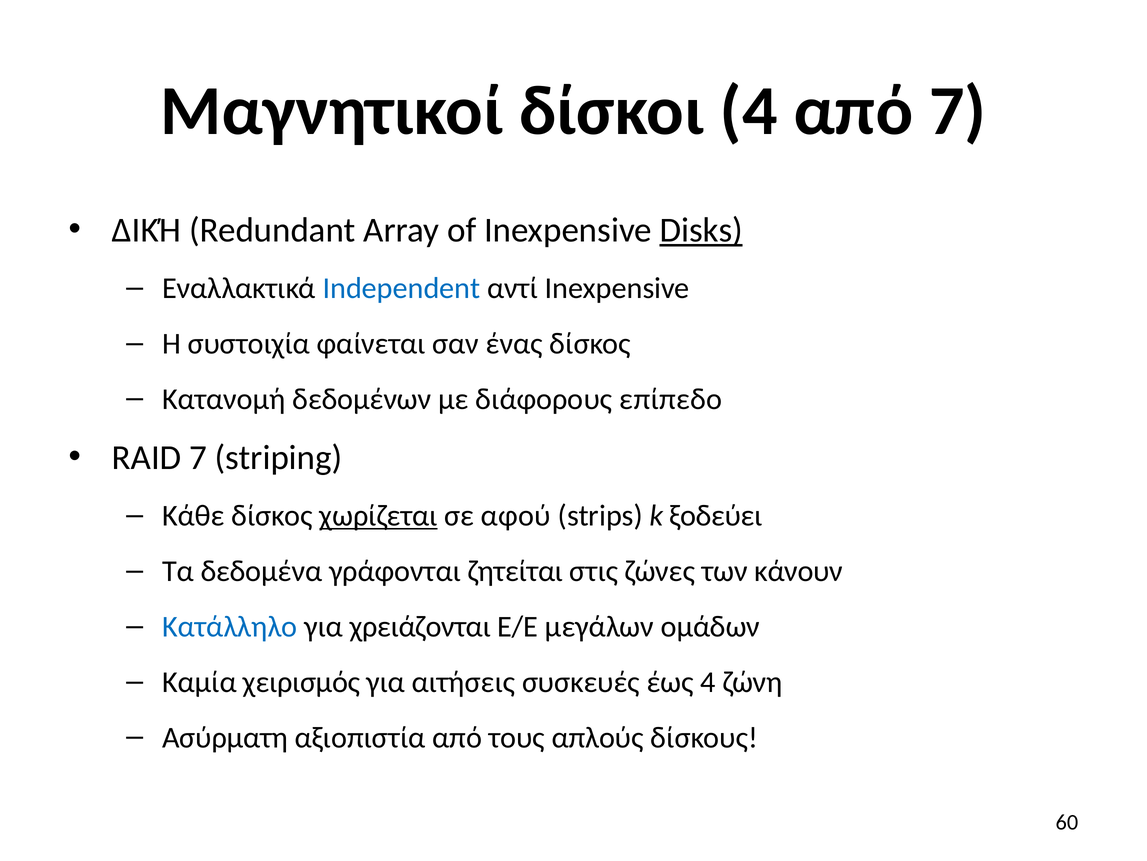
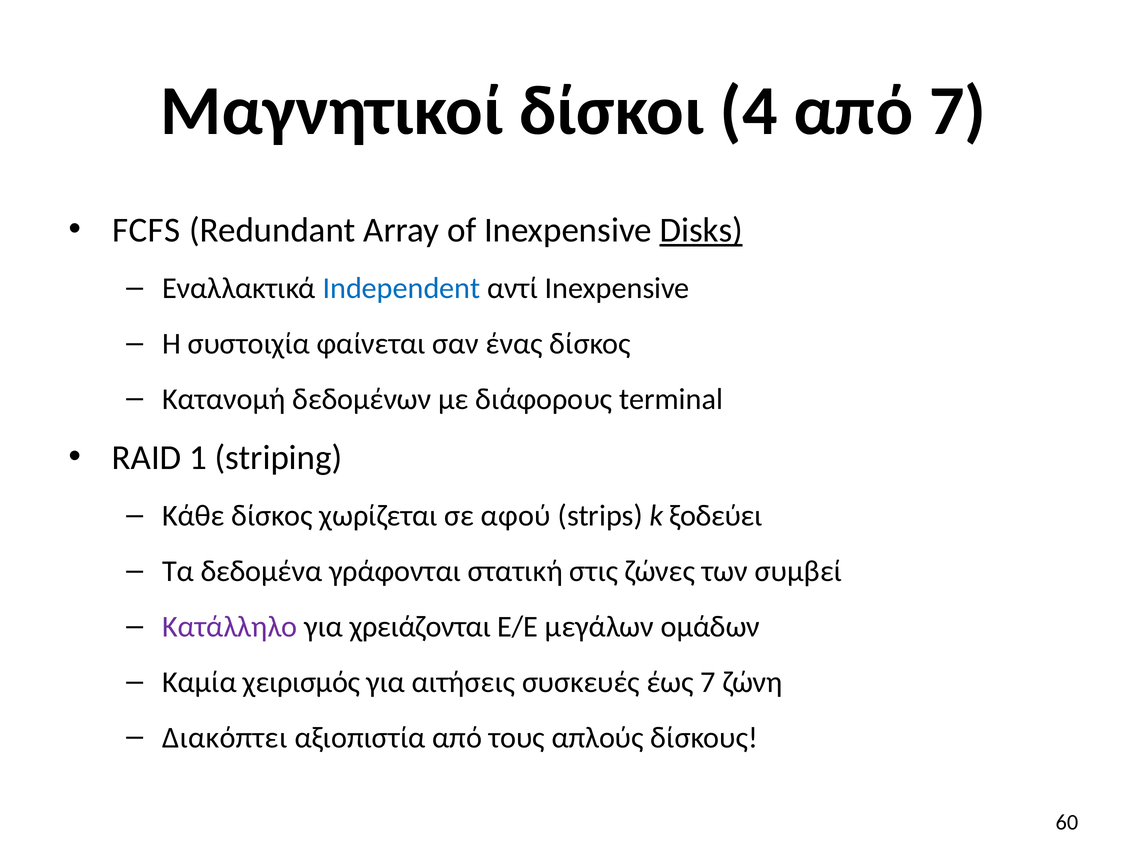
ΔΙΚΉ: ΔΙΚΉ -> FCFS
επίπεδο: επίπεδο -> terminal
RAID 7: 7 -> 1
χωρίζεται underline: present -> none
ζητείται: ζητείται -> στατική
κάνουν: κάνουν -> συμβεί
Κατάλληλο colour: blue -> purple
έως 4: 4 -> 7
Ασύρματη: Ασύρματη -> Διακόπτει
